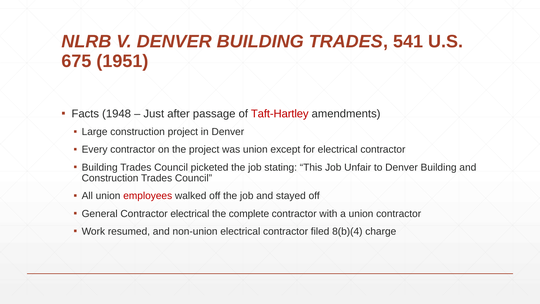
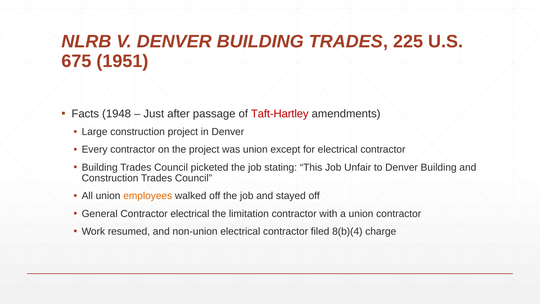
541: 541 -> 225
employees colour: red -> orange
complete: complete -> limitation
